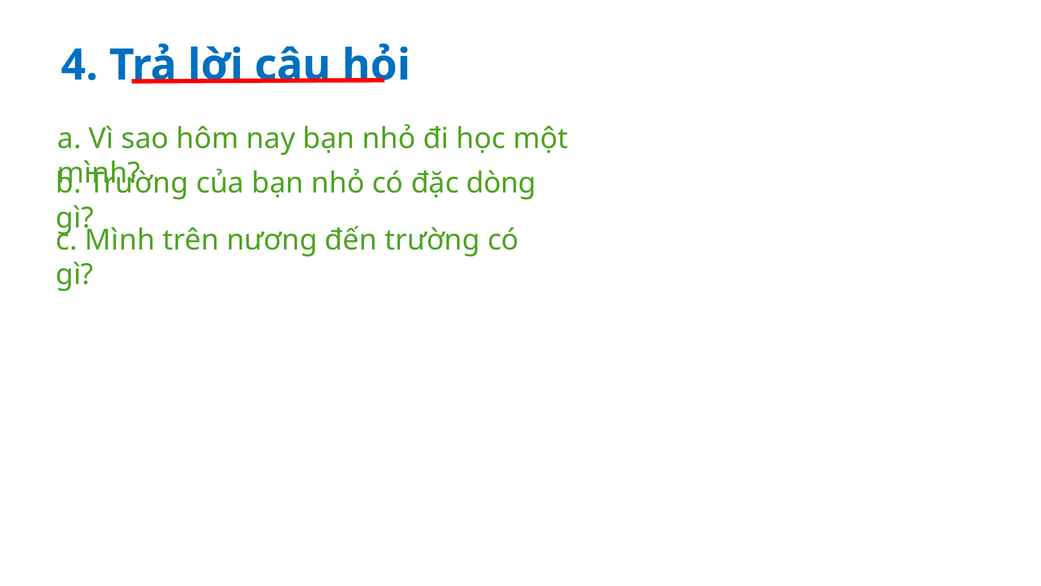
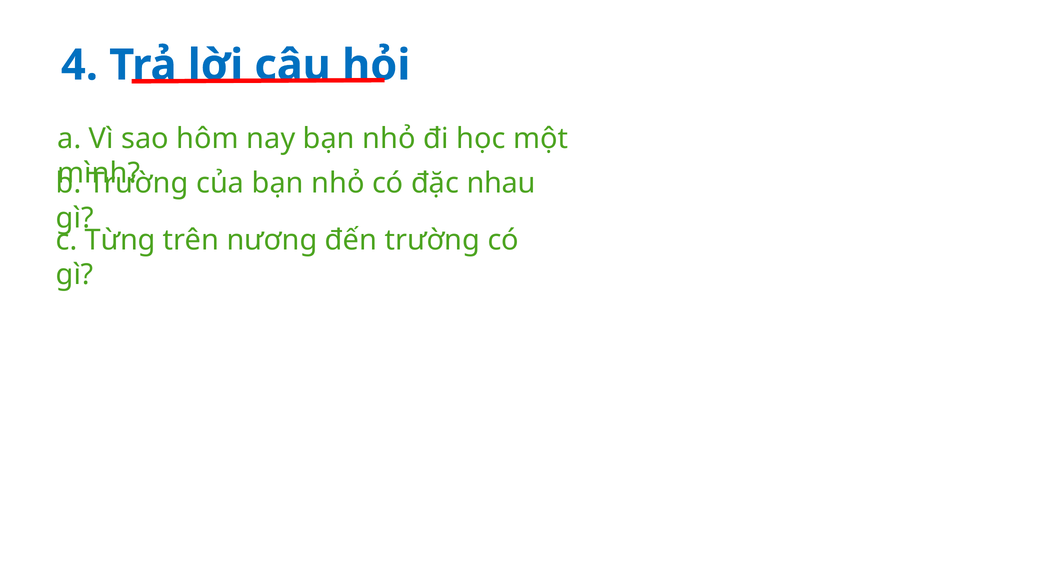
dòng: dòng -> nhau
c Mình: Mình -> Từng
